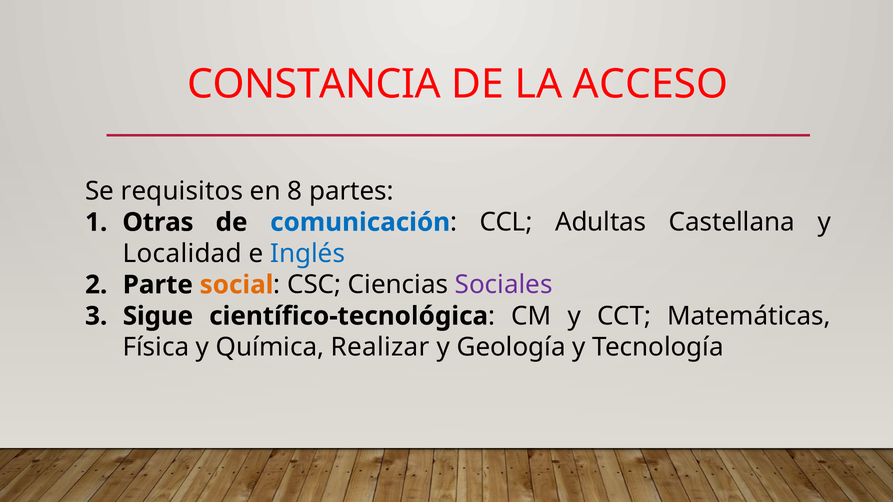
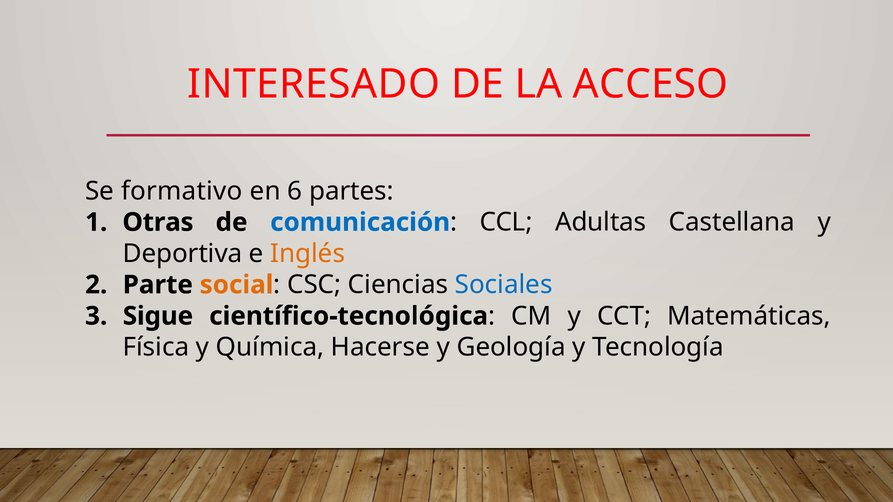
CONSTANCIA: CONSTANCIA -> INTERESADO
requisitos: requisitos -> formativo
8: 8 -> 6
Localidad: Localidad -> Deportiva
Inglés colour: blue -> orange
Sociales colour: purple -> blue
Realizar: Realizar -> Hacerse
